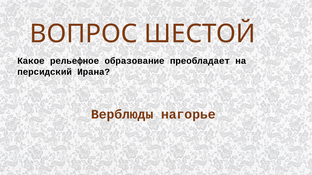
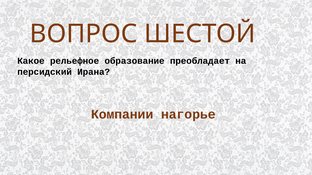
Верблюды: Верблюды -> Компании
